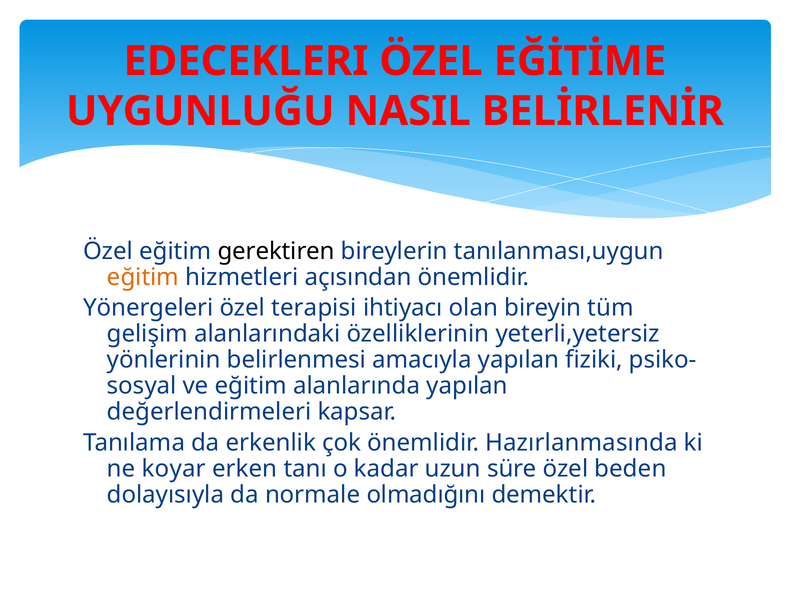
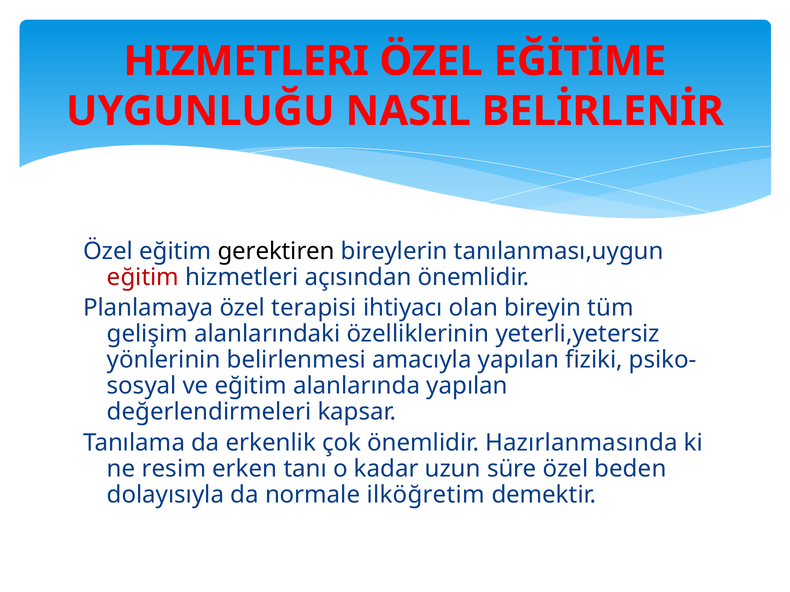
EDECEKLERI at (246, 61): EDECEKLERI -> HIZMETLERI
eğitim at (143, 277) colour: orange -> red
Yönergeleri: Yönergeleri -> Planlamaya
koyar: koyar -> resim
olmadığını: olmadığını -> ilköğretim
